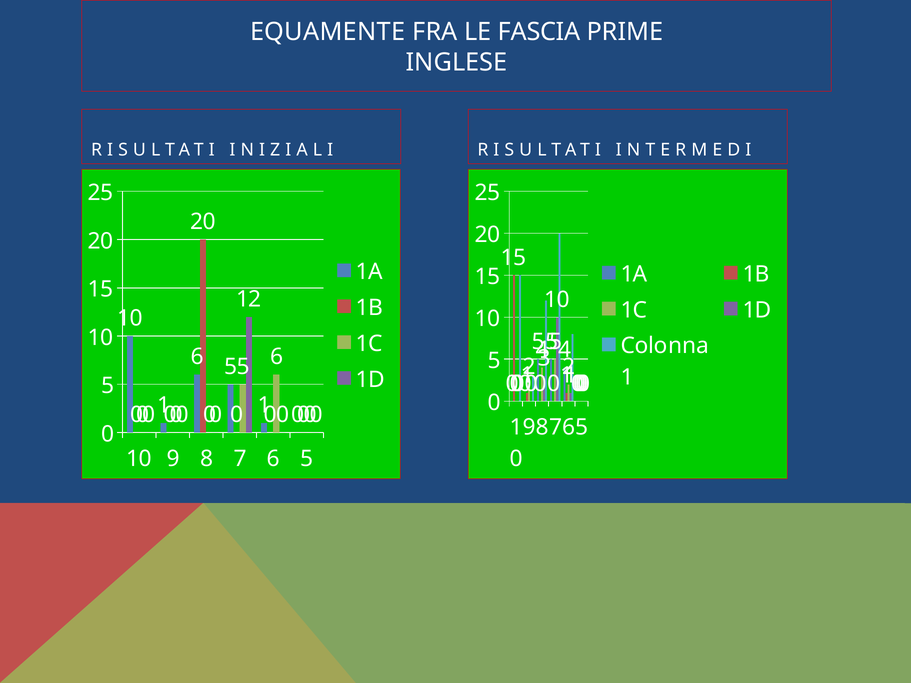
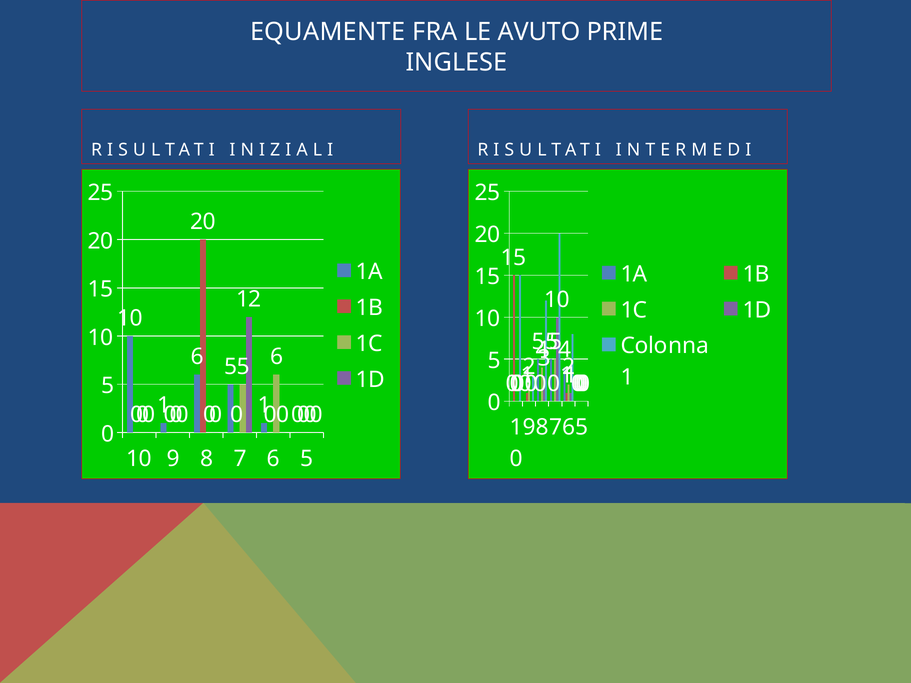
FASCIA: FASCIA -> AVUTO
